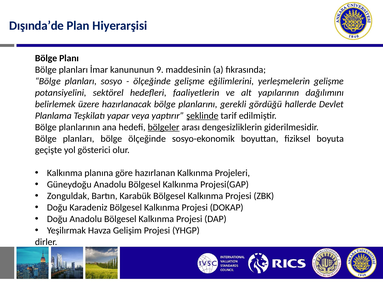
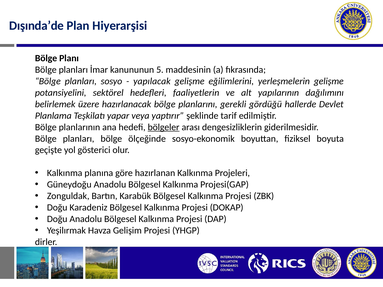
9: 9 -> 5
ölçeğinde at (152, 81): ölçeğinde -> yapılacak
şeklinde underline: present -> none
